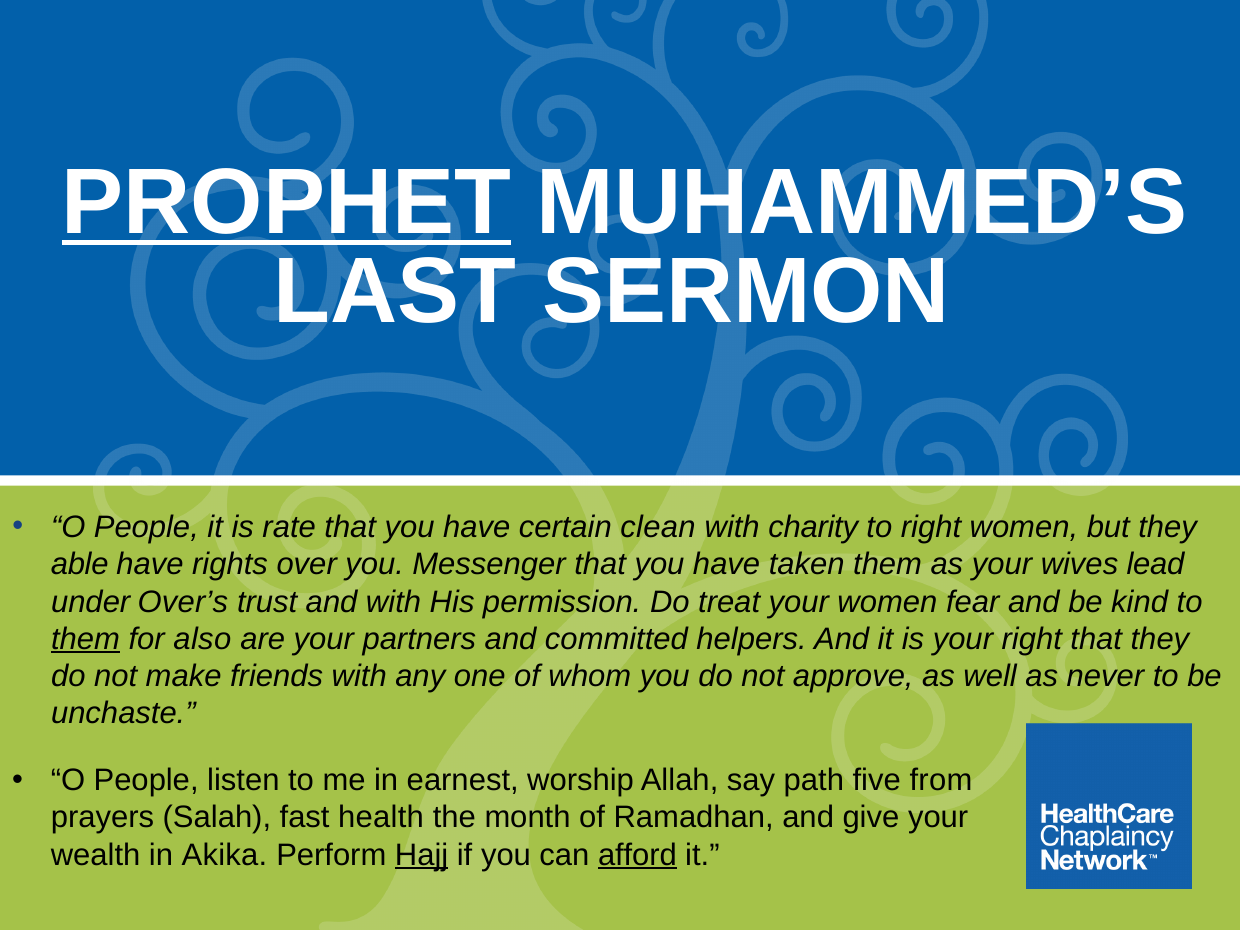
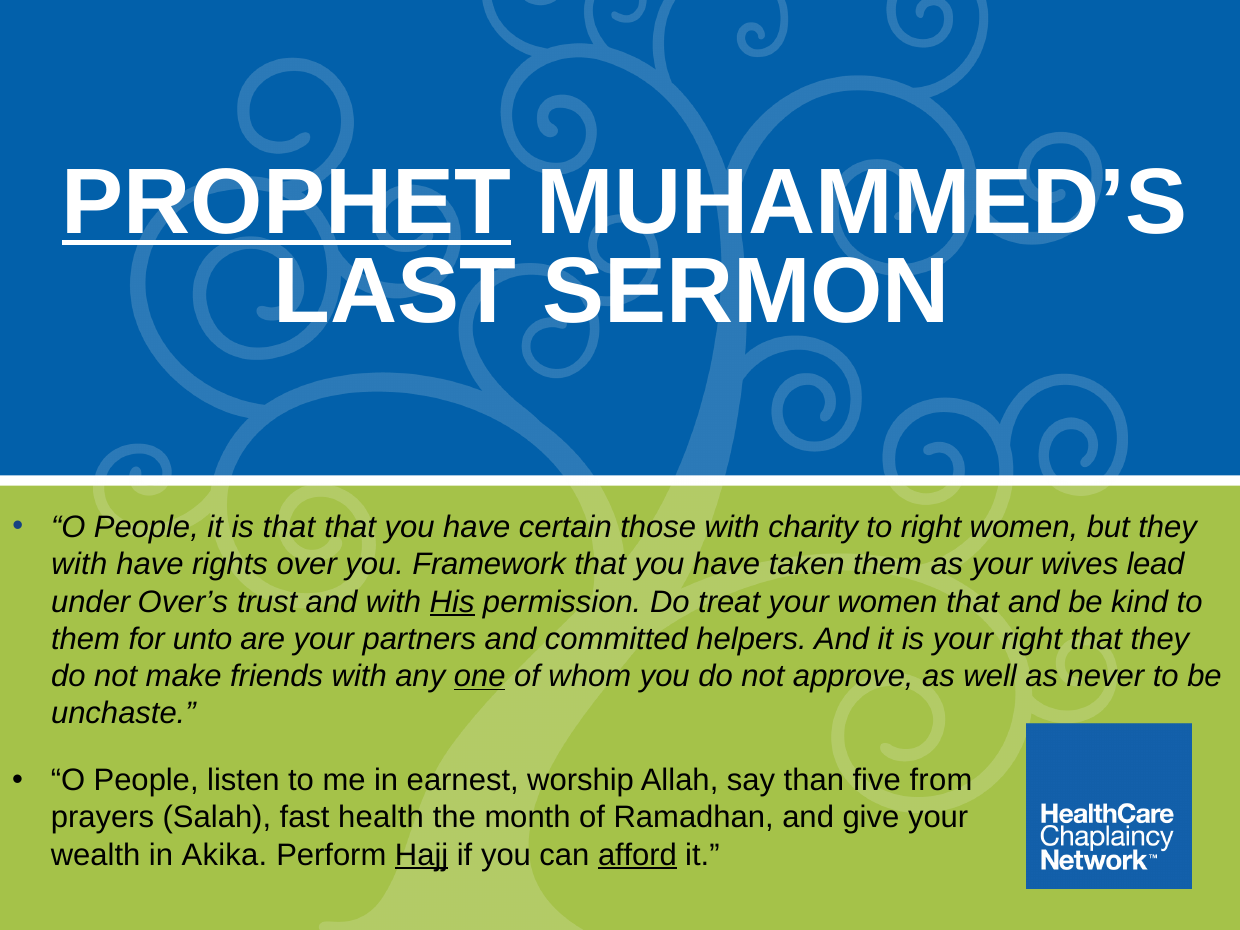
is rate: rate -> that
clean: clean -> those
able at (80, 565): able -> with
Messenger: Messenger -> Framework
His underline: none -> present
women fear: fear -> that
them at (86, 639) underline: present -> none
also: also -> unto
one underline: none -> present
path: path -> than
